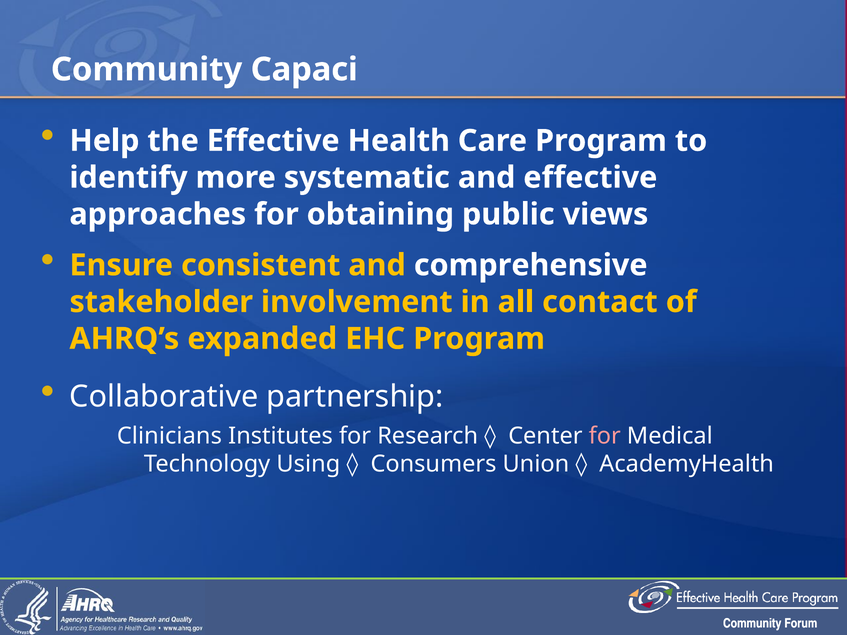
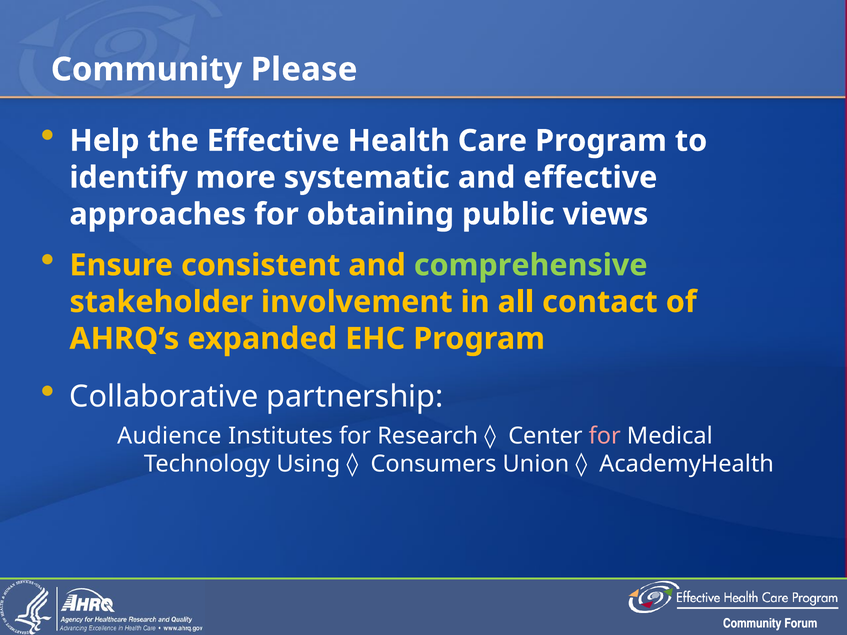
Capaci: Capaci -> Please
comprehensive colour: white -> light green
Clinicians: Clinicians -> Audience
